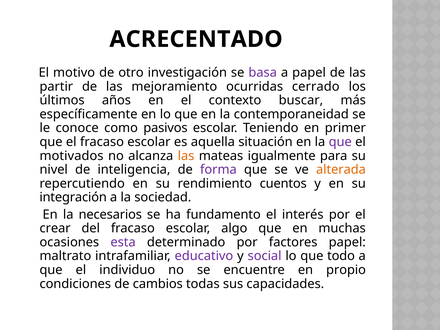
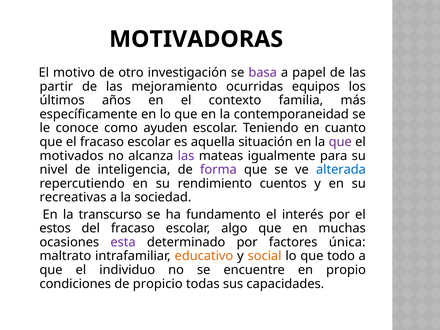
ACRECENTADO: ACRECENTADO -> MOTIVADORAS
cerrado: cerrado -> equipos
buscar: buscar -> familia
pasivos: pasivos -> ayuden
primer: primer -> cuanto
las at (186, 156) colour: orange -> purple
alterada colour: orange -> blue
integración: integración -> recreativas
necesarios: necesarios -> transcurso
crear: crear -> estos
factores papel: papel -> única
educativo colour: purple -> orange
social colour: purple -> orange
cambios: cambios -> propicio
